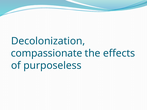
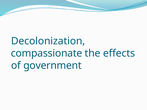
purposeless: purposeless -> government
